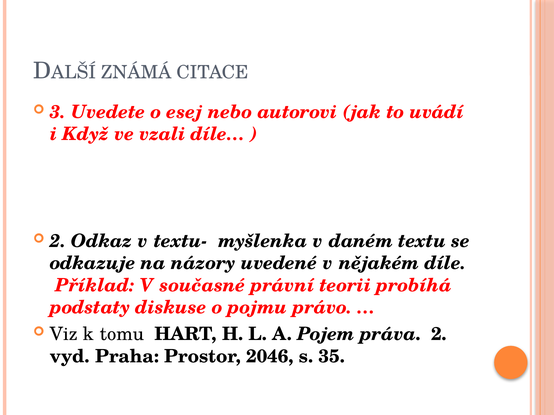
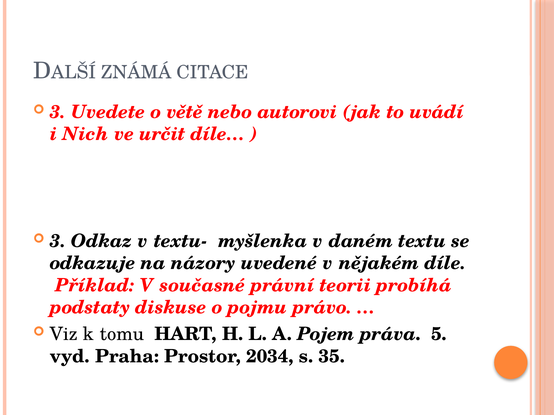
esej: esej -> větě
Když: Když -> Nich
vzali: vzali -> určit
2 at (58, 241): 2 -> 3
práva 2: 2 -> 5
2046: 2046 -> 2034
